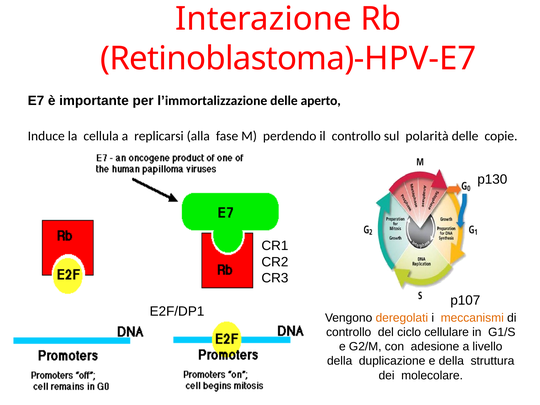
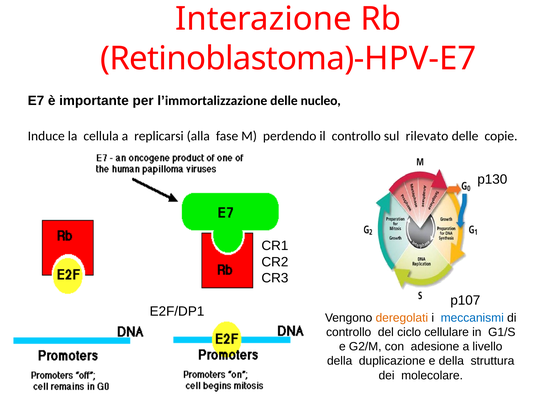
aperto: aperto -> nucleo
polarità: polarità -> rilevato
meccanismi colour: orange -> blue
